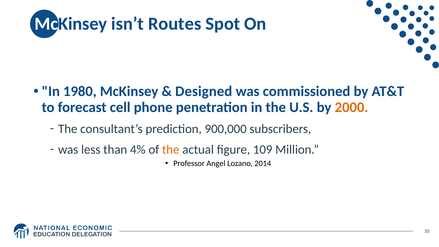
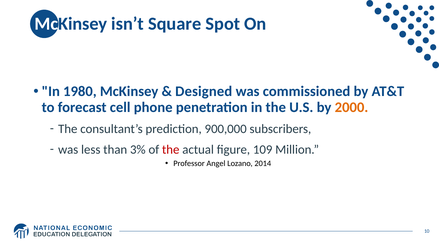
Routes: Routes -> Square
4%: 4% -> 3%
the at (171, 150) colour: orange -> red
